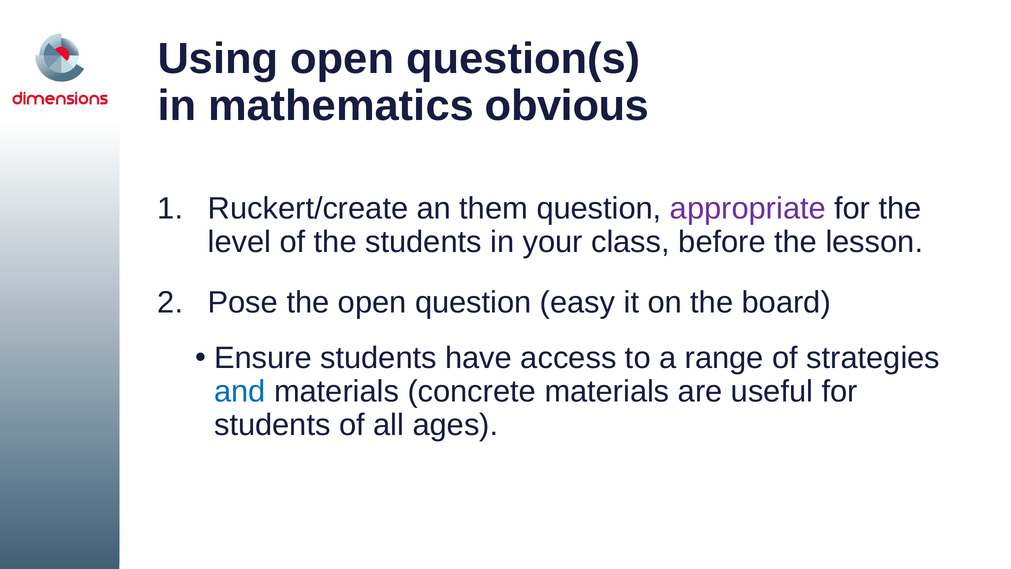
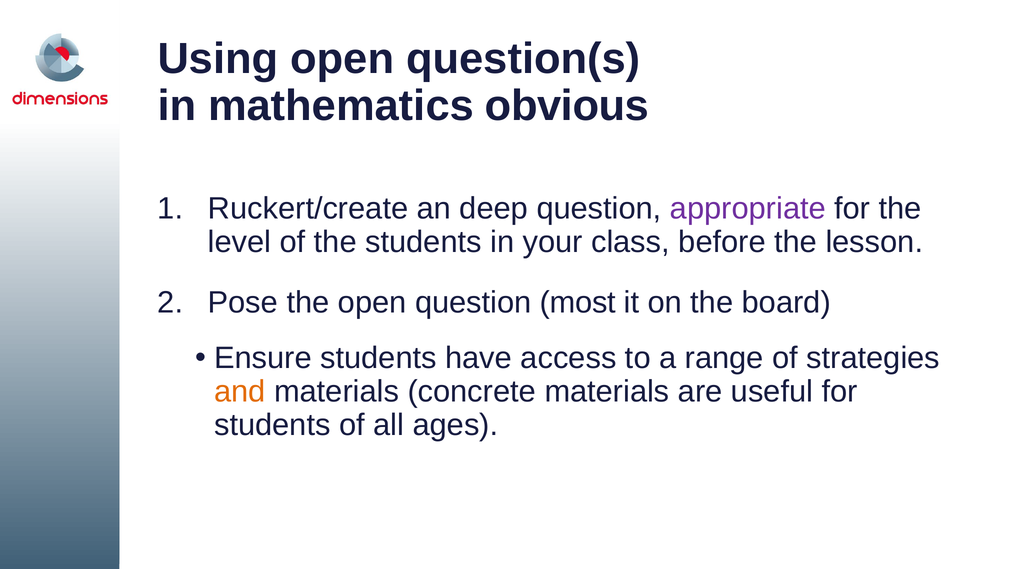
them: them -> deep
easy: easy -> most
and colour: blue -> orange
